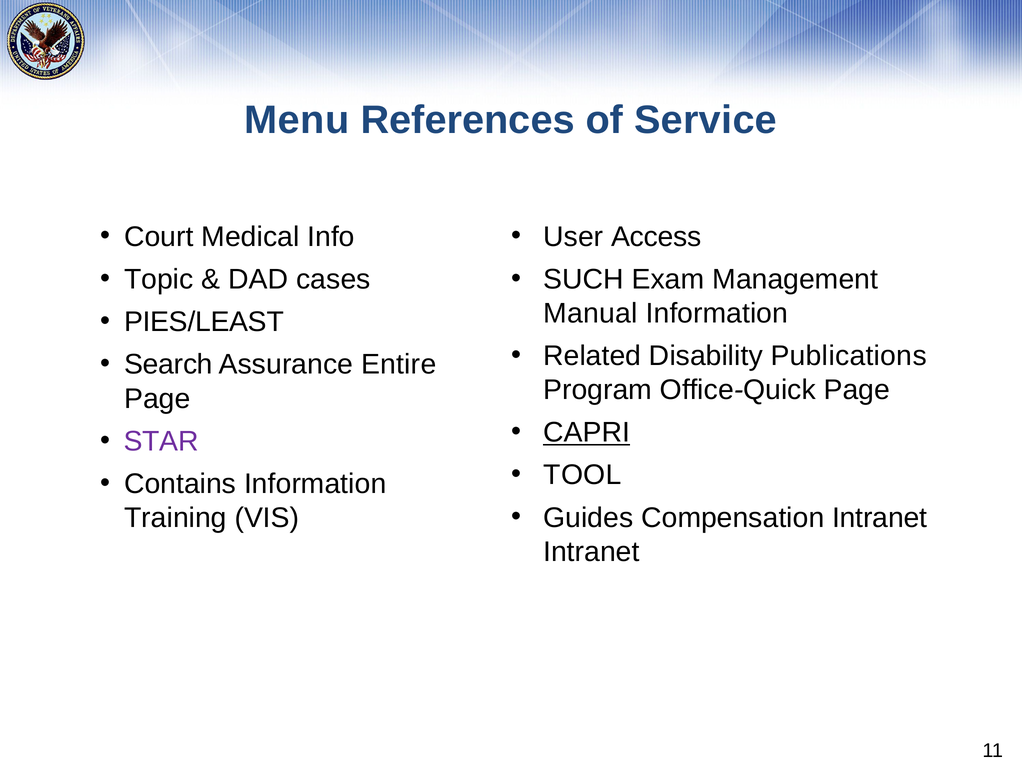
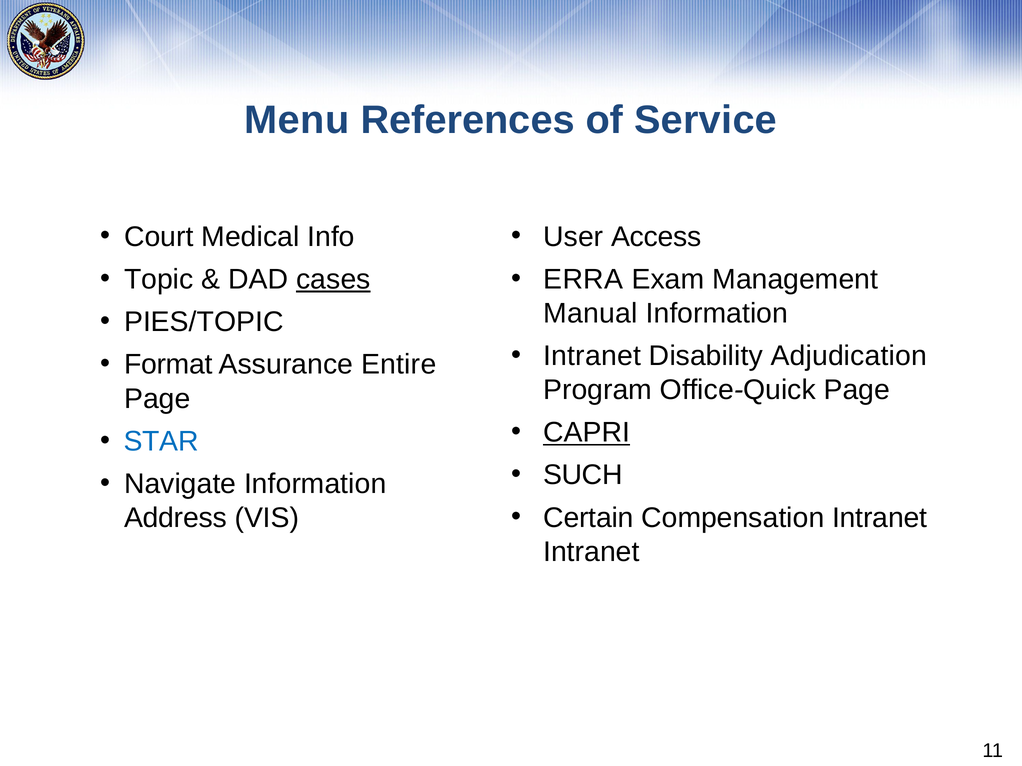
SUCH: SUCH -> ERRA
cases underline: none -> present
PIES/LEAST: PIES/LEAST -> PIES/TOPIC
Related at (592, 356): Related -> Intranet
Publications: Publications -> Adjudication
Search: Search -> Format
STAR colour: purple -> blue
TOOL: TOOL -> SUCH
Contains: Contains -> Navigate
Guides: Guides -> Certain
Training: Training -> Address
